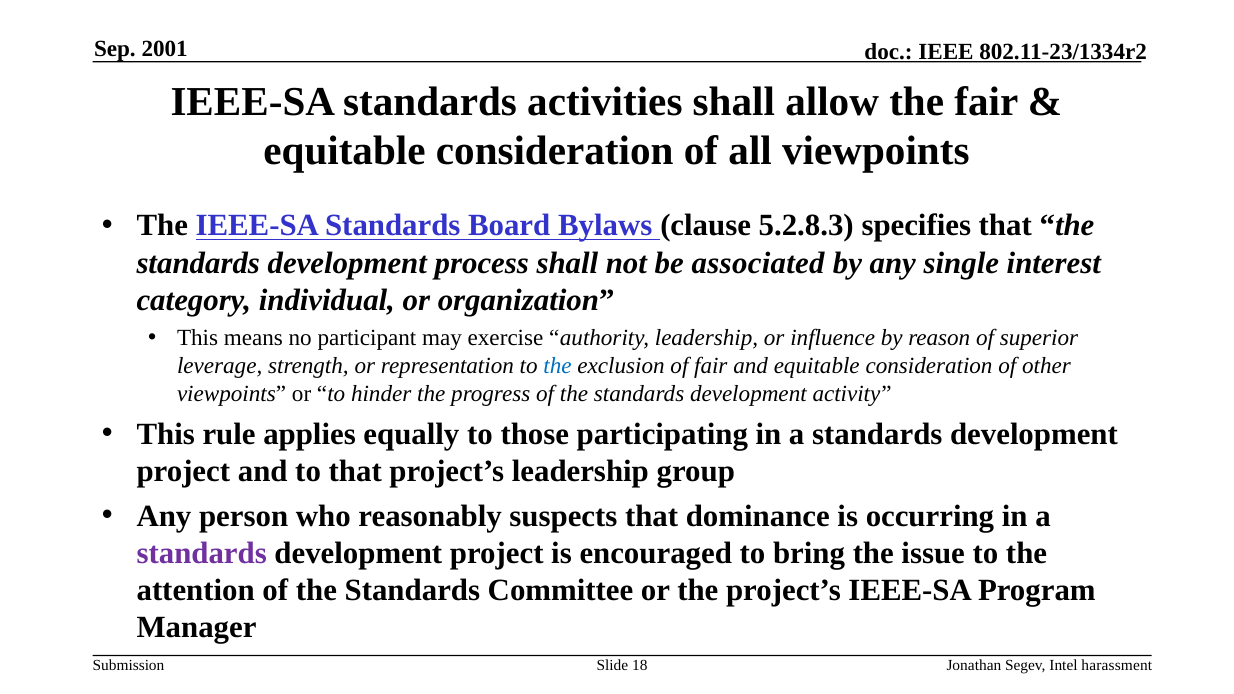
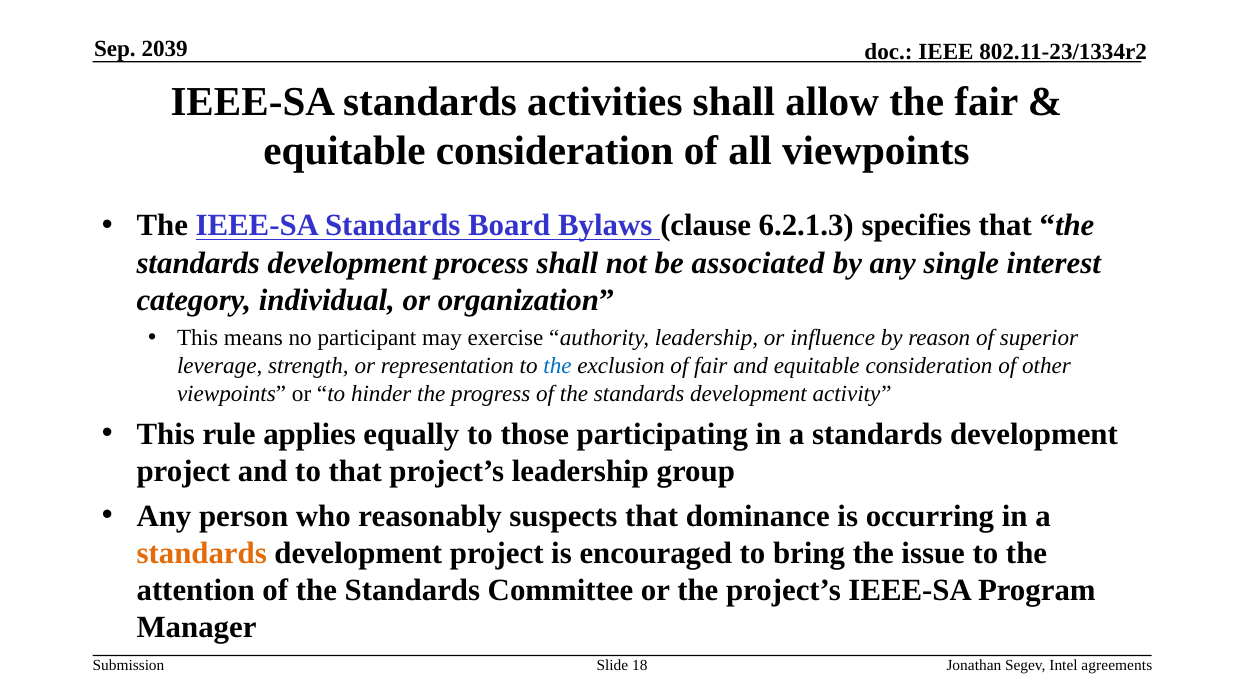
2001: 2001 -> 2039
5.2.8.3: 5.2.8.3 -> 6.2.1.3
standards at (202, 553) colour: purple -> orange
harassment: harassment -> agreements
